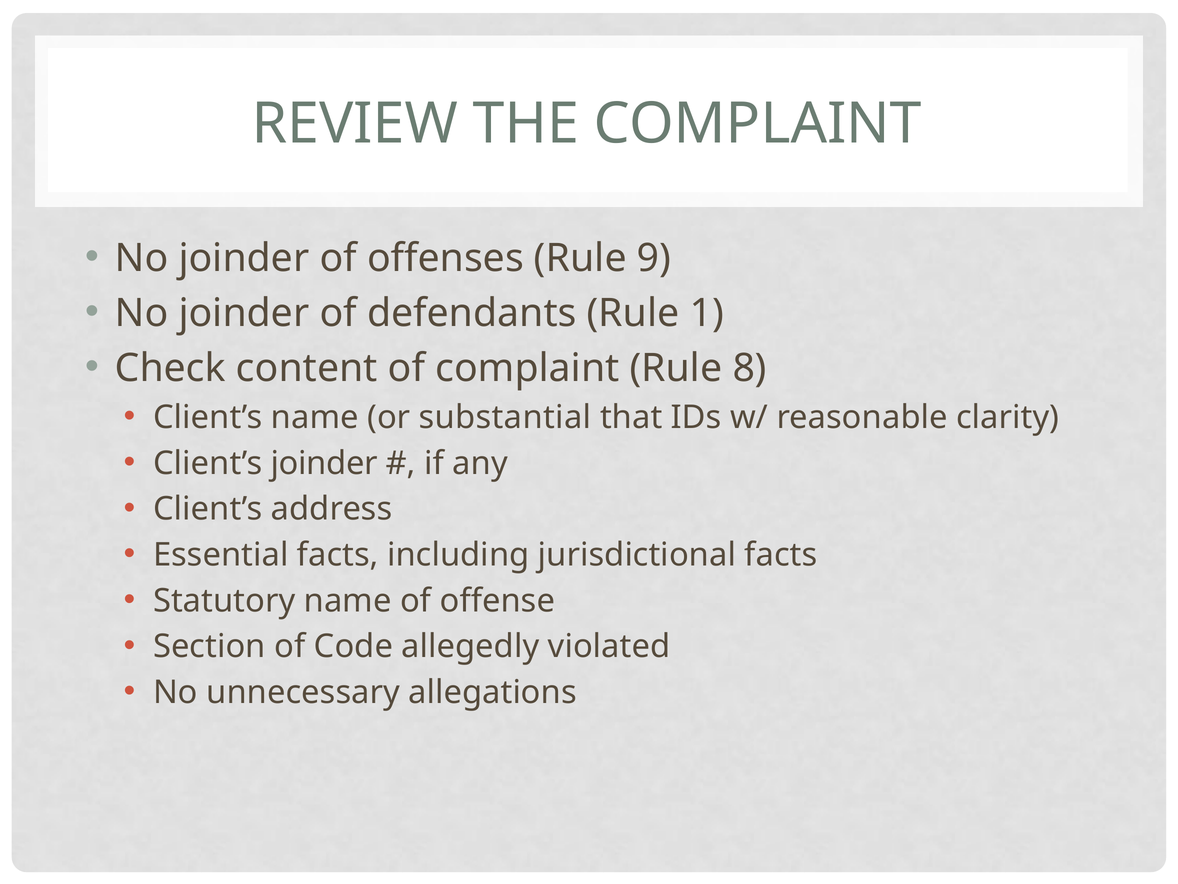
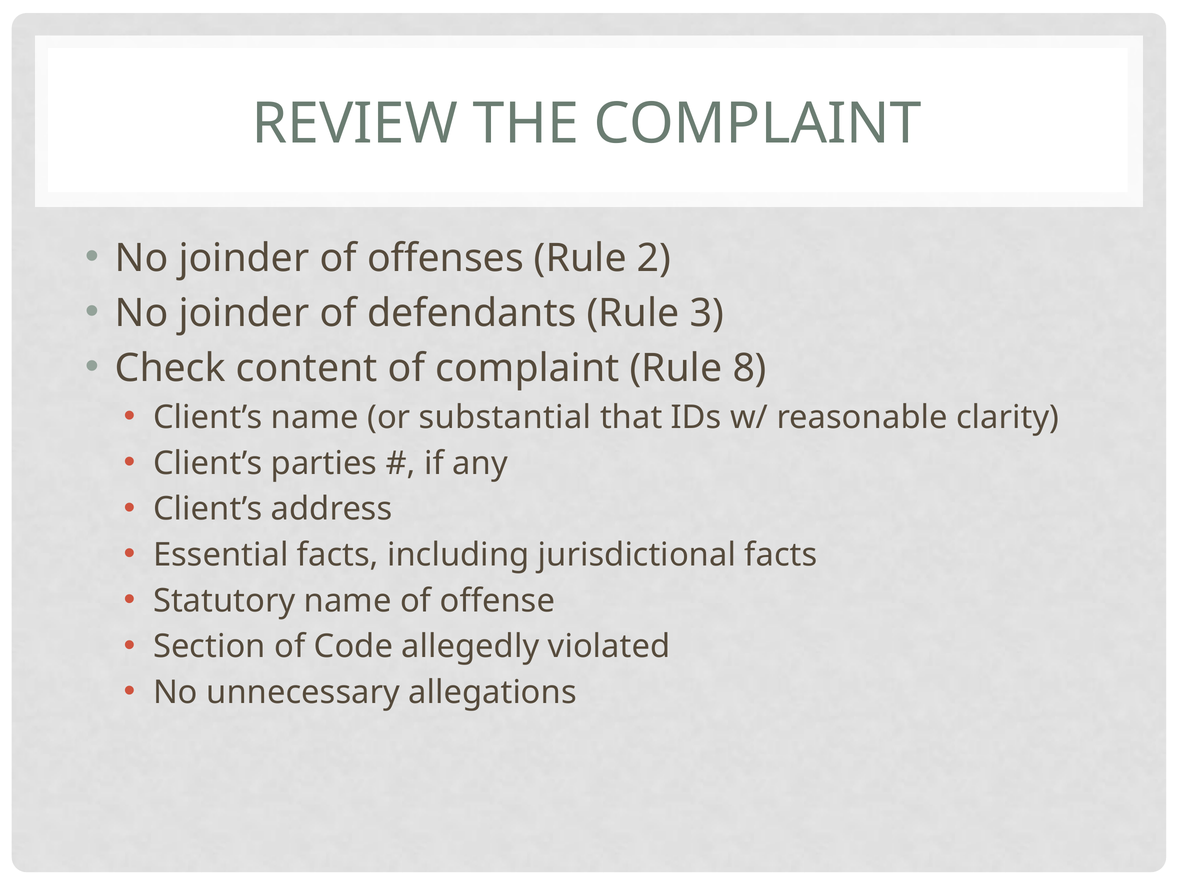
9: 9 -> 2
1: 1 -> 3
Client’s joinder: joinder -> parties
